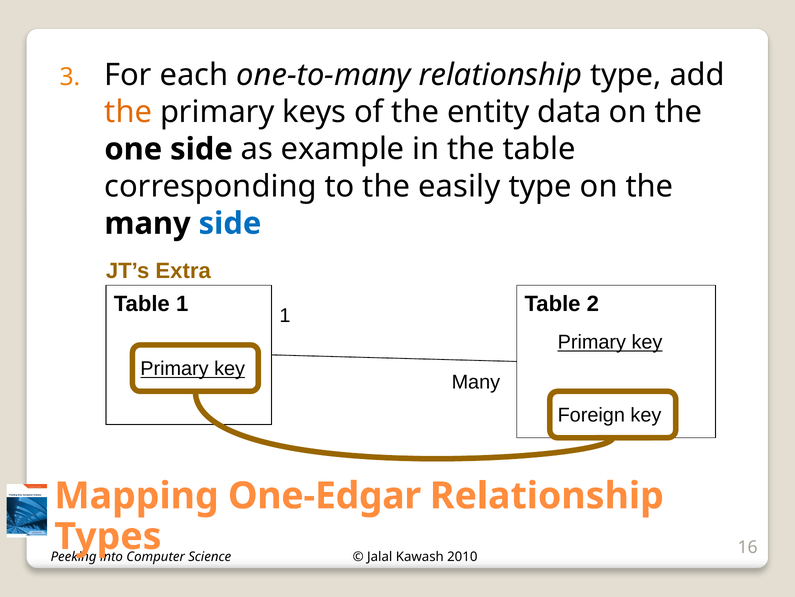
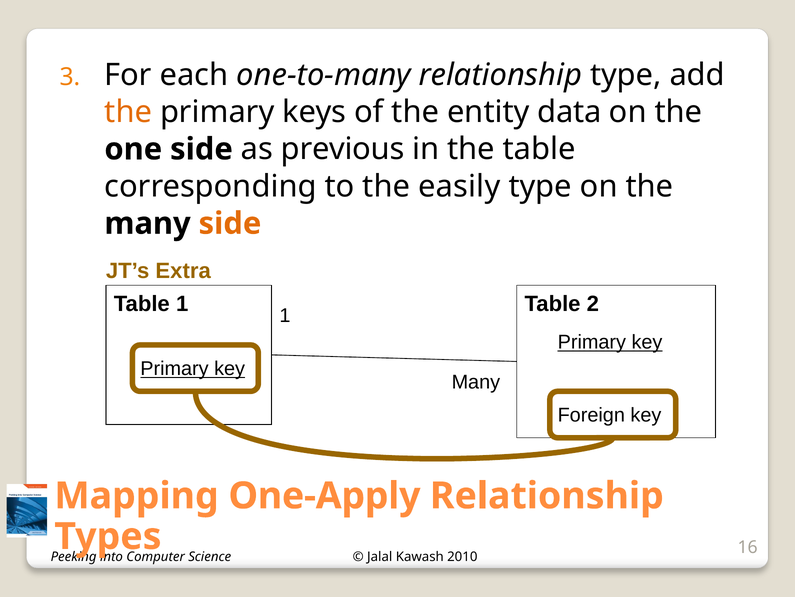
example: example -> previous
side at (230, 223) colour: blue -> orange
One-Edgar: One-Edgar -> One-Apply
